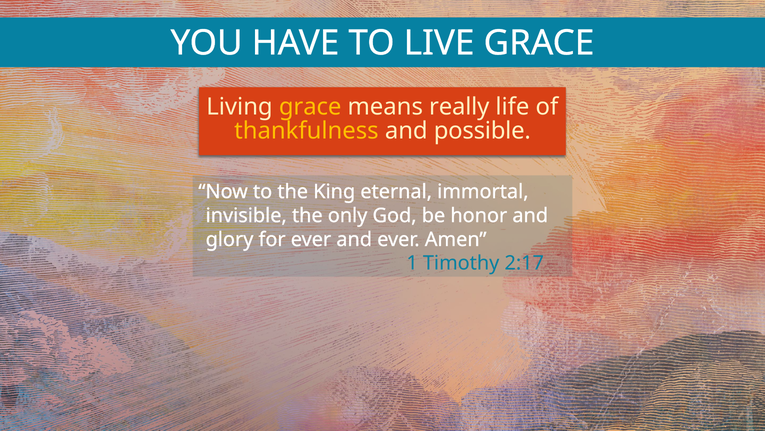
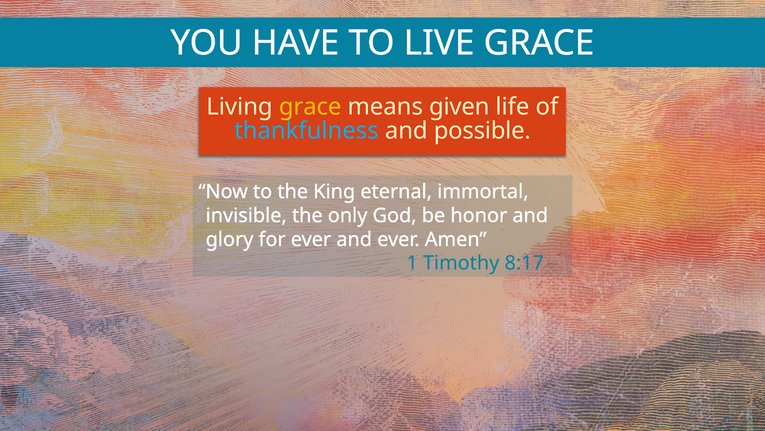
really: really -> given
thankfulness colour: yellow -> light blue
2:17: 2:17 -> 8:17
